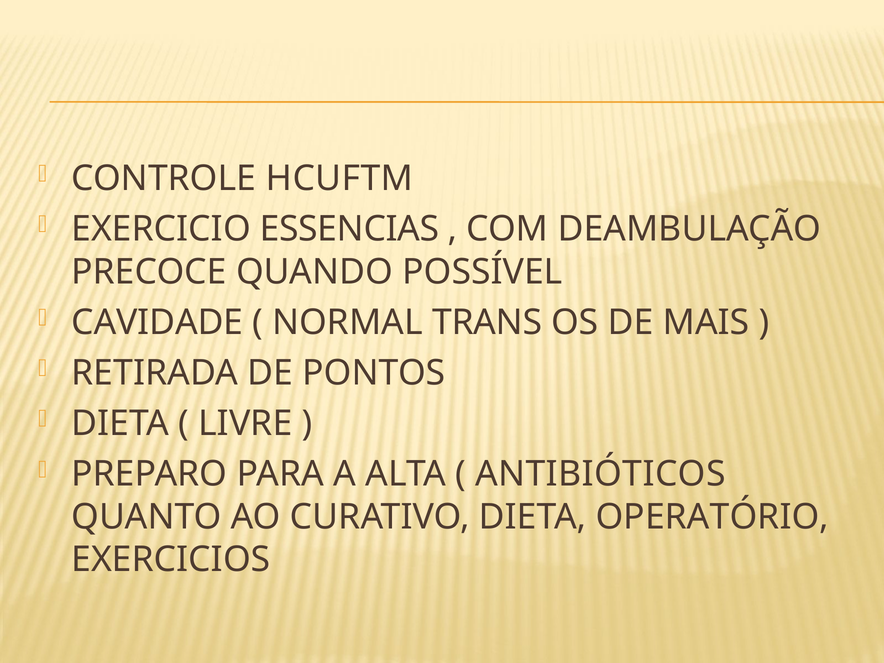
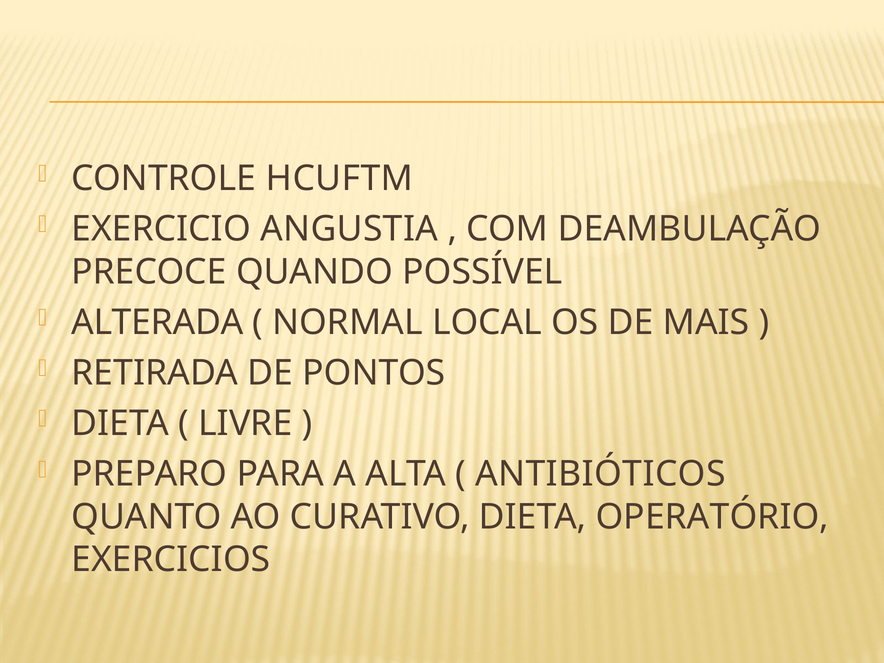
ESSENCIAS: ESSENCIAS -> ANGUSTIA
CAVIDADE: CAVIDADE -> ALTERADA
TRANS: TRANS -> LOCAL
